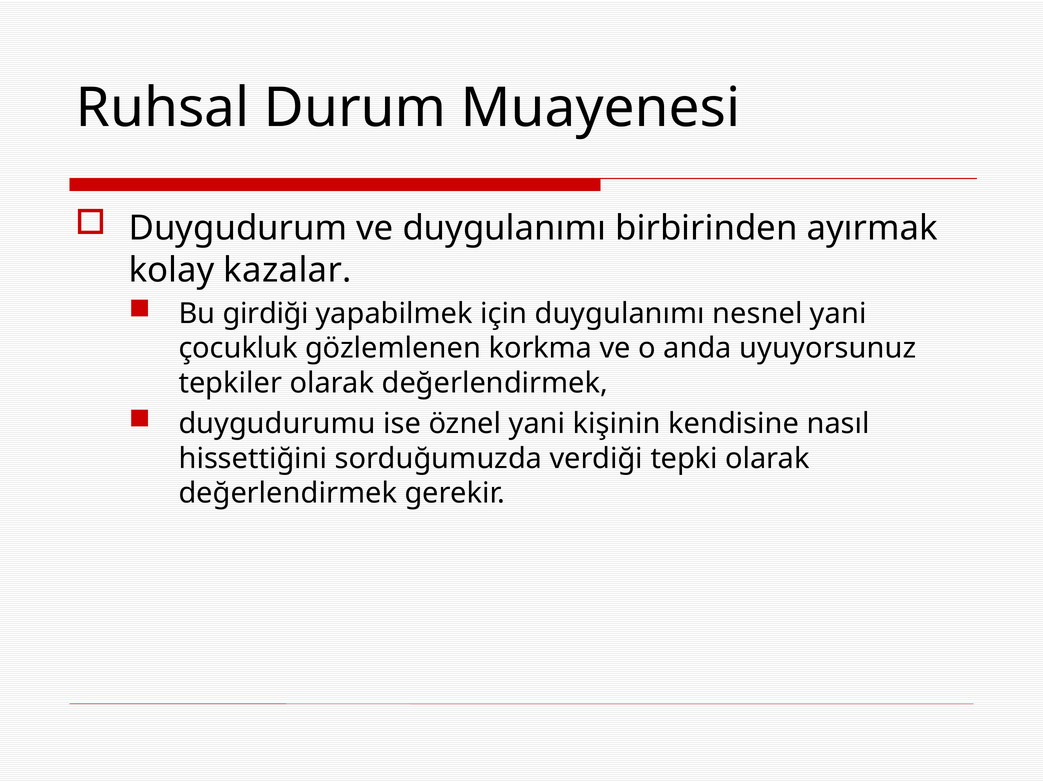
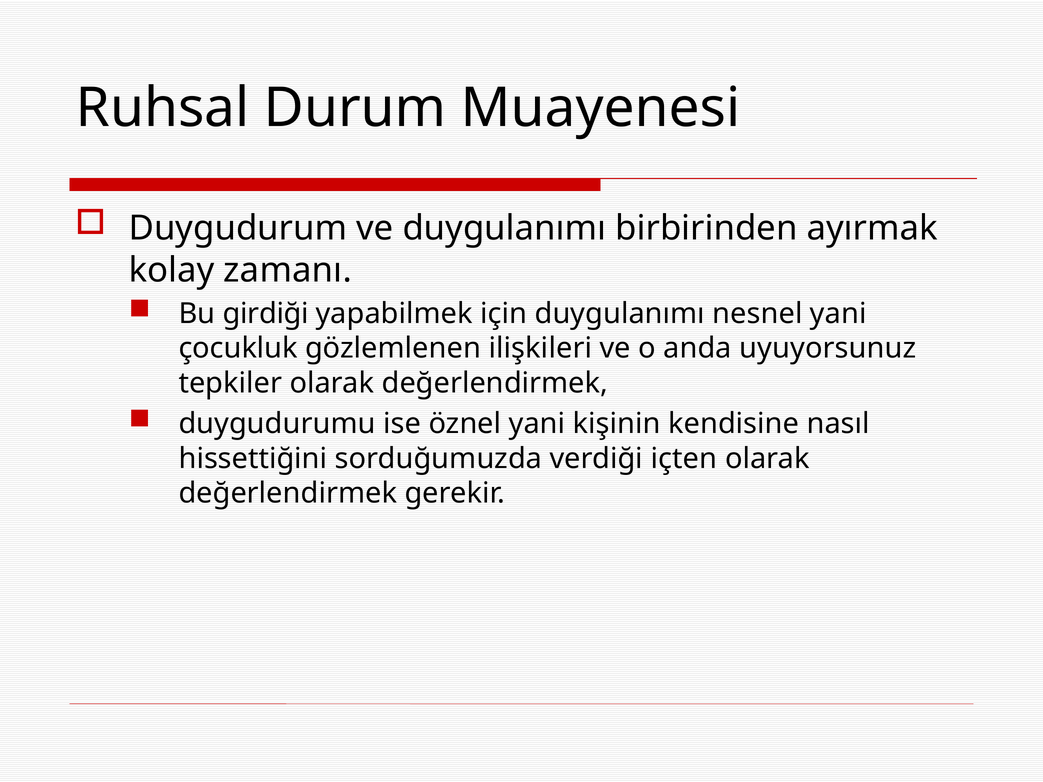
kazalar: kazalar -> zamanı
korkma: korkma -> ilişkileri
tepki: tepki -> içten
